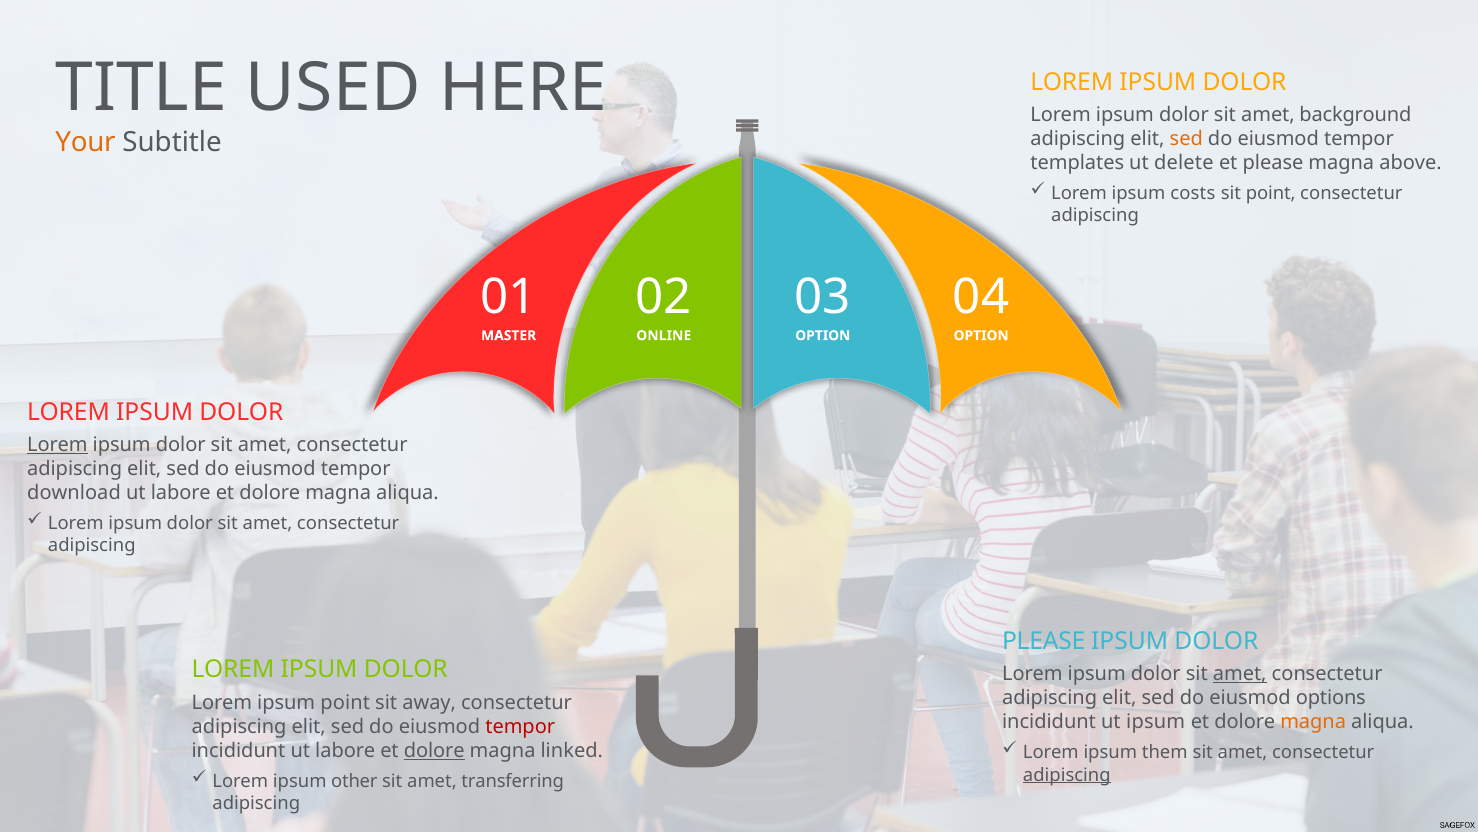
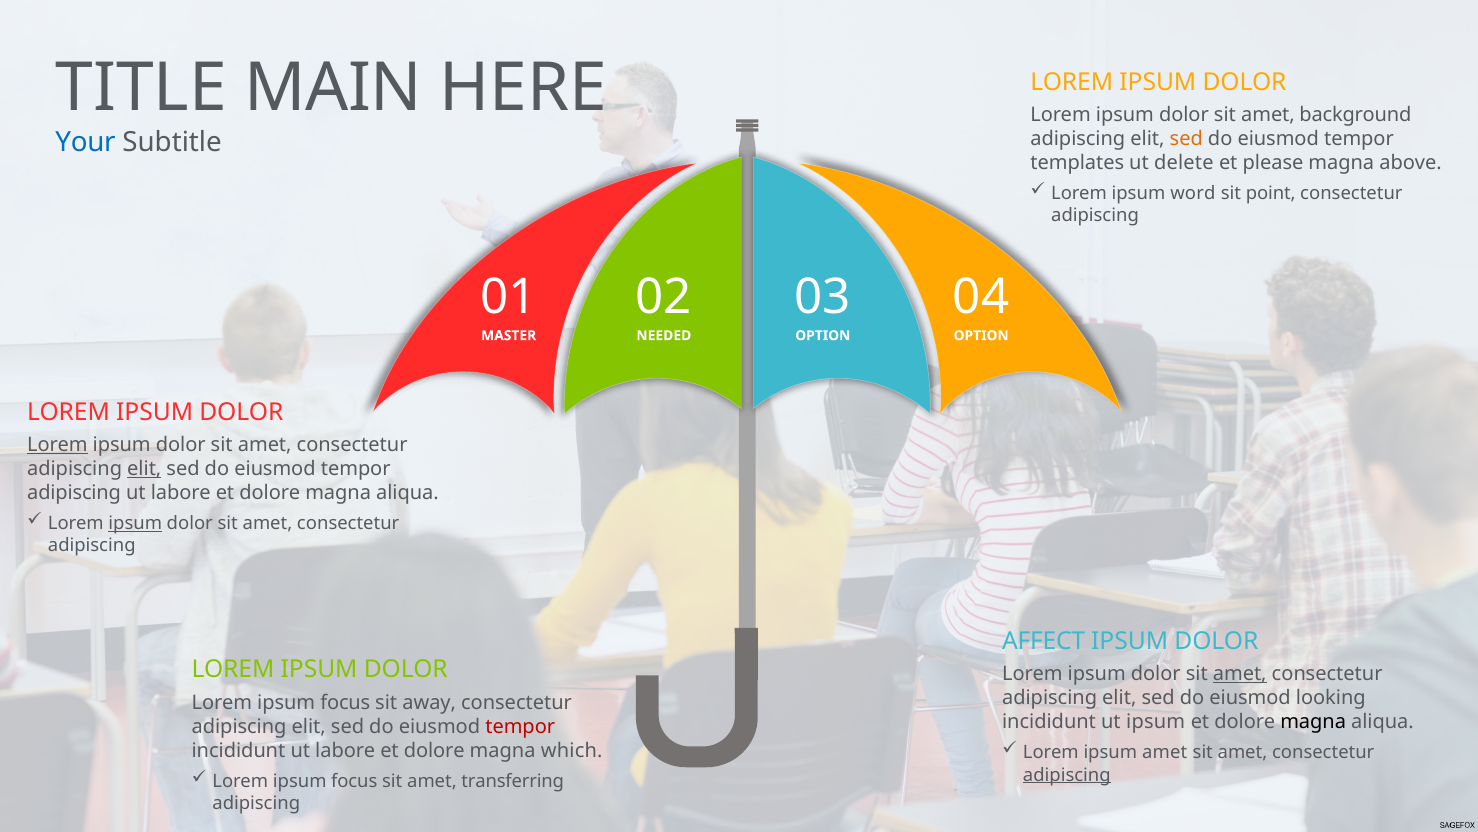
USED: USED -> MAIN
Your colour: orange -> blue
costs: costs -> word
ONLINE: ONLINE -> NEEDED
elit at (144, 469) underline: none -> present
download at (74, 493): download -> adipiscing
ipsum at (135, 523) underline: none -> present
PLEASE at (1044, 641): PLEASE -> AFFECT
options: options -> looking
point at (345, 702): point -> focus
magna at (1313, 722) colour: orange -> black
ipsum them: them -> amet
dolore at (434, 750) underline: present -> none
linked: linked -> which
other at (354, 781): other -> focus
